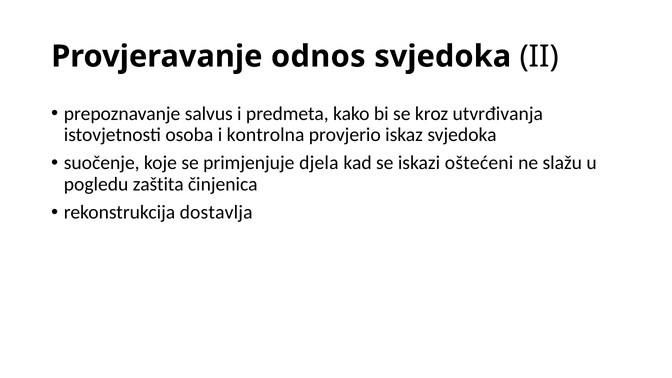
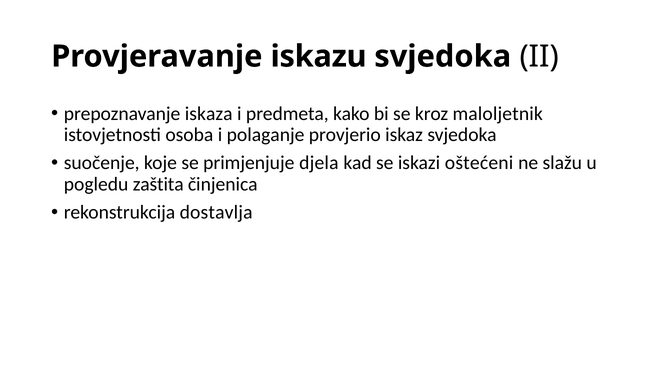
odnos: odnos -> iskazu
salvus: salvus -> iskaza
utvrđivanja: utvrđivanja -> maloljetnik
kontrolna: kontrolna -> polaganje
